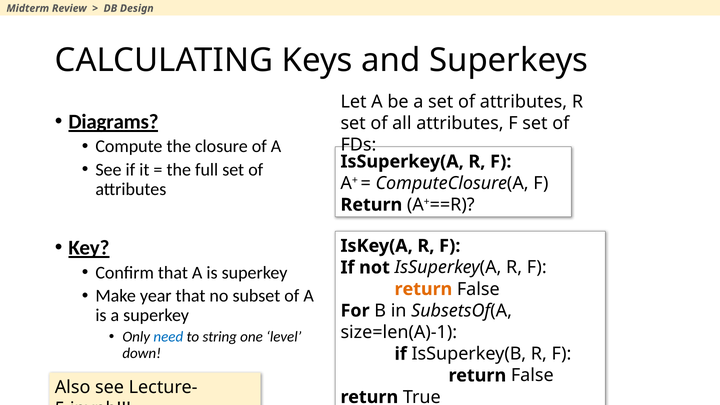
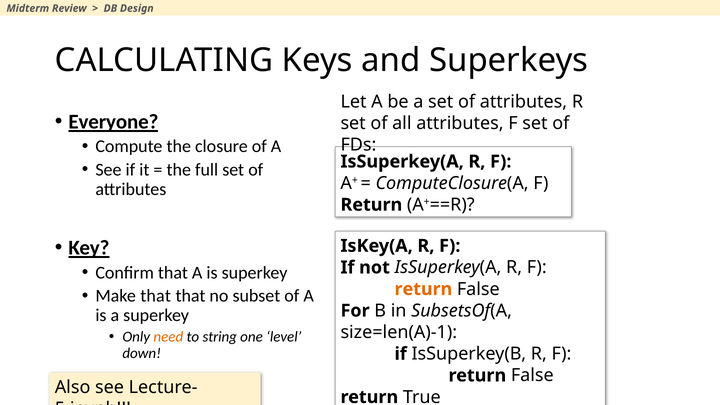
Diagrams: Diagrams -> Everyone
Make year: year -> that
need colour: blue -> orange
